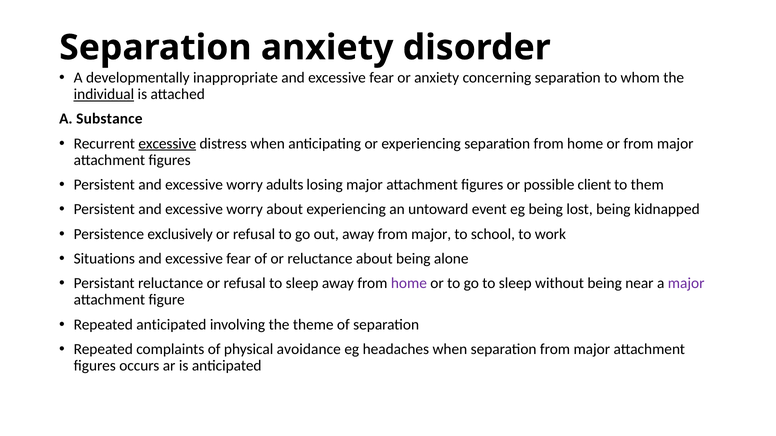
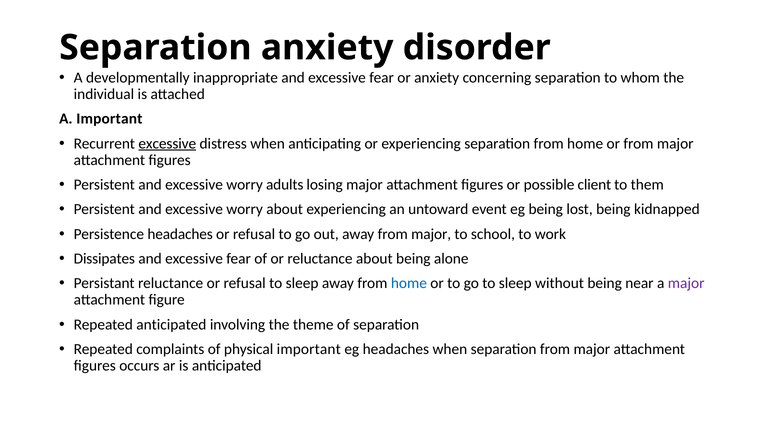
individual underline: present -> none
A Substance: Substance -> Important
Persistence exclusively: exclusively -> headaches
Situations: Situations -> Dissipates
home at (409, 284) colour: purple -> blue
physical avoidance: avoidance -> important
